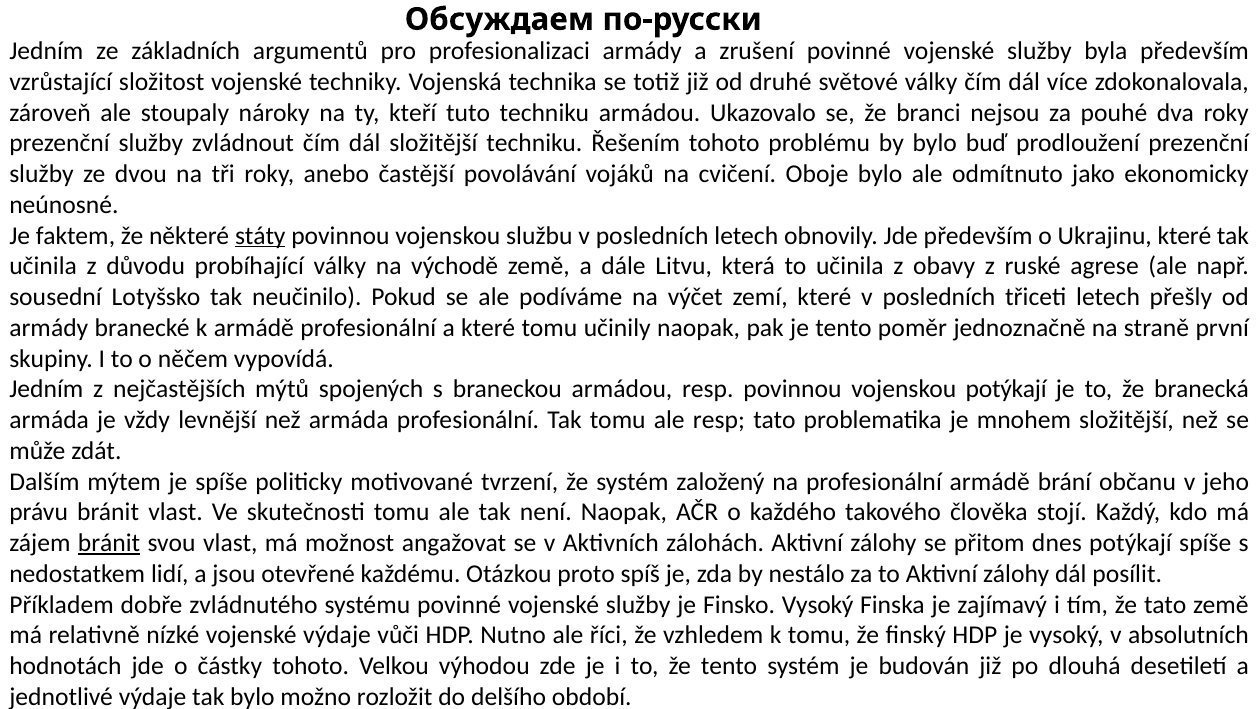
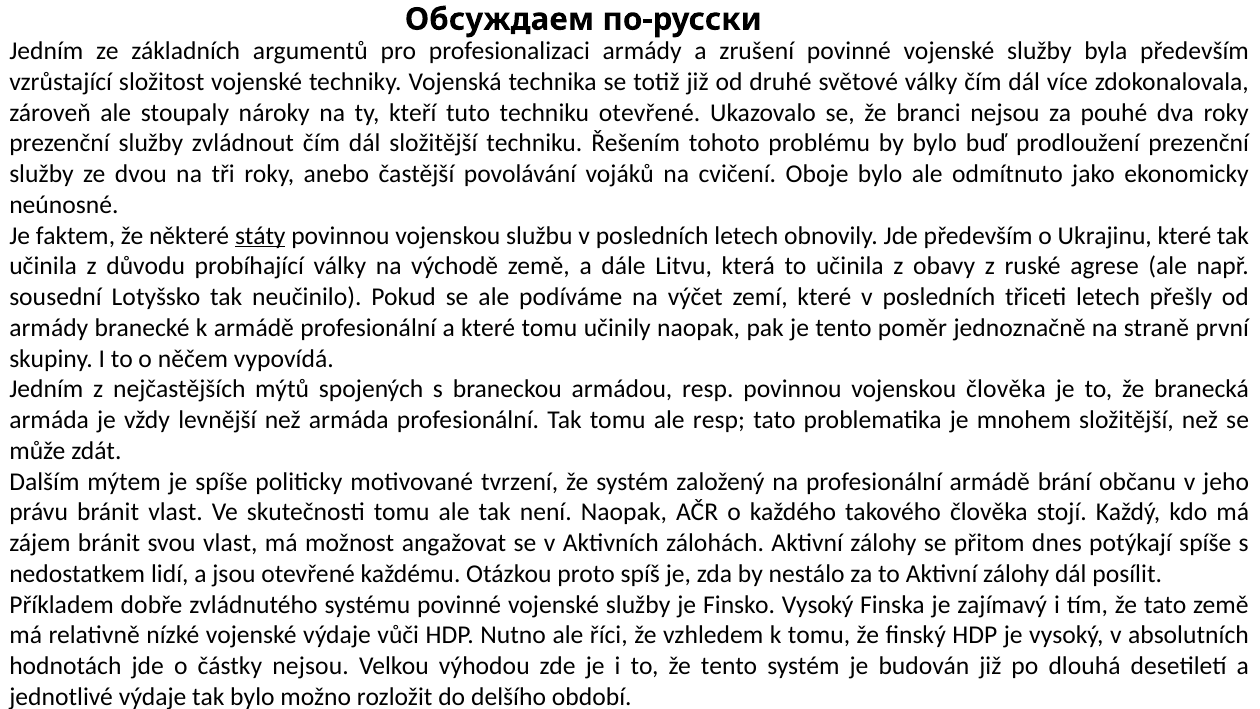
techniku armádou: armádou -> otevřené
vojenskou potýkají: potýkají -> člověka
bránit at (109, 543) underline: present -> none
částky tohoto: tohoto -> nejsou
